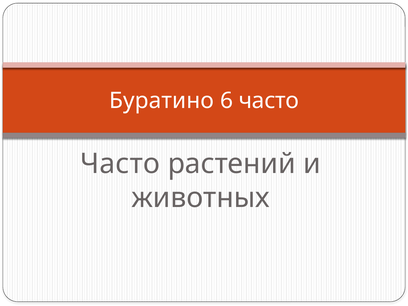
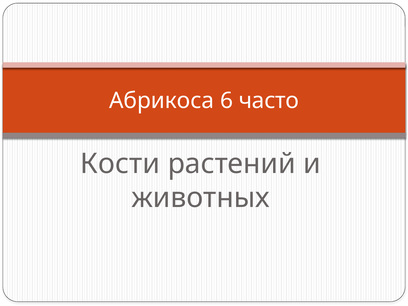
Буратино: Буратино -> Абрикоса
Часто at (120, 164): Часто -> Кости
